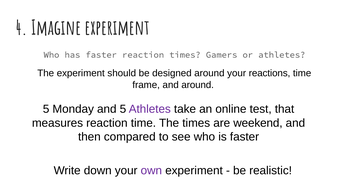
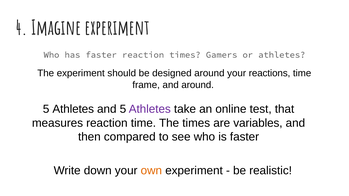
Monday at (73, 109): Monday -> Athletes
weekend: weekend -> variables
own colour: purple -> orange
